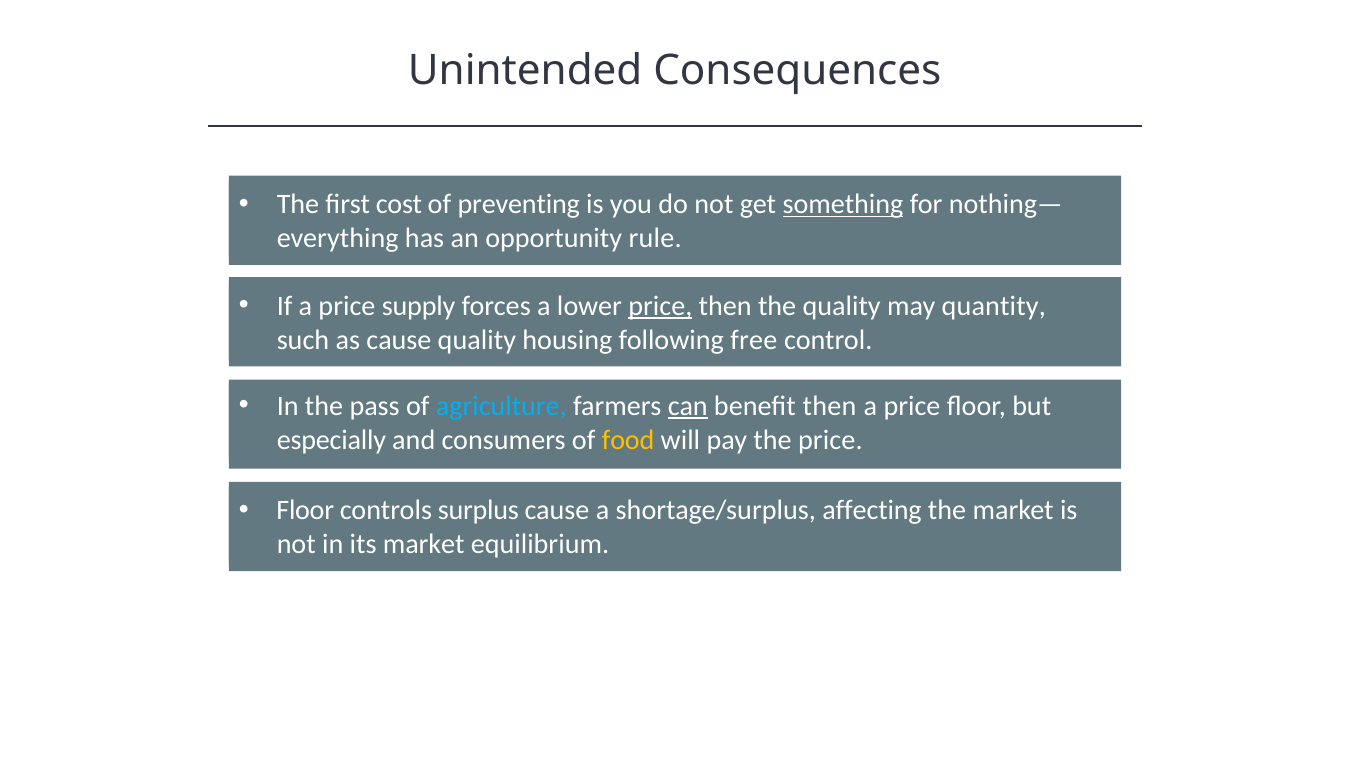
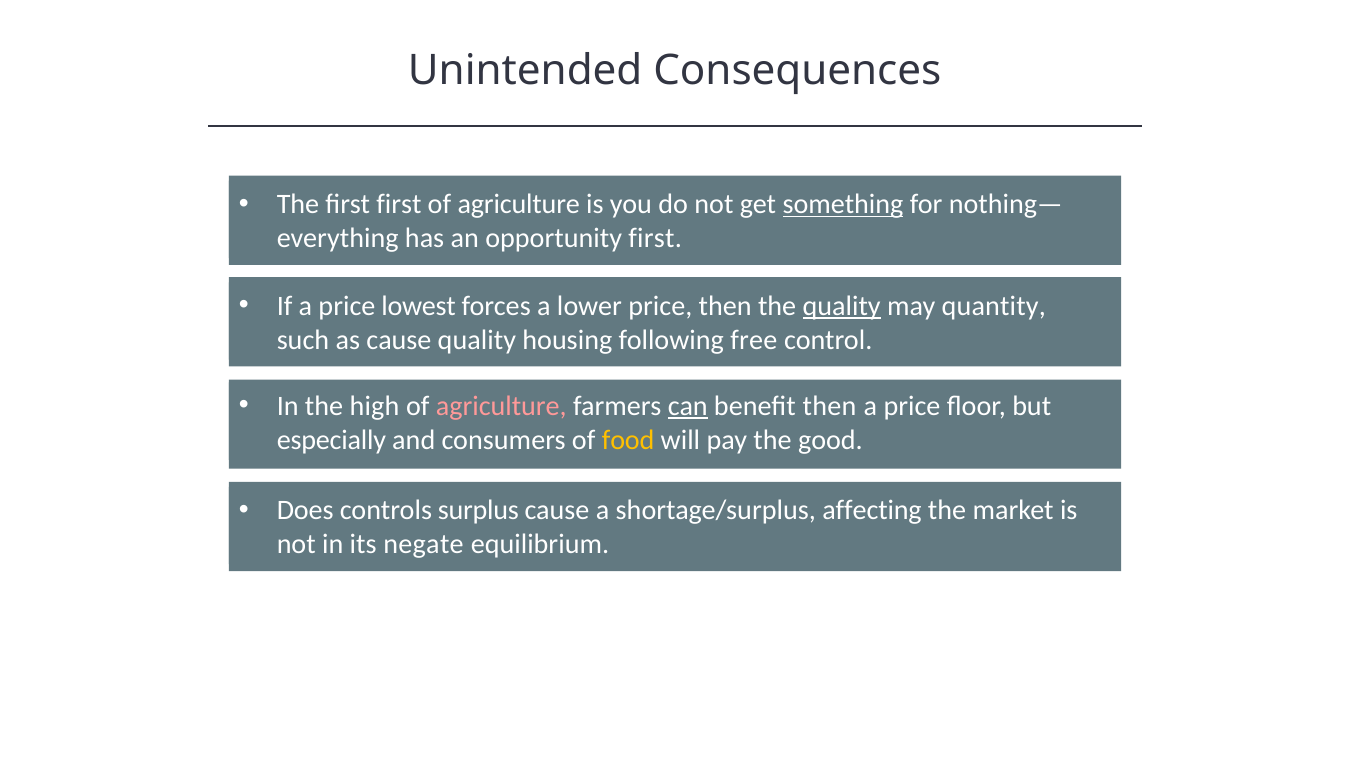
first cost: cost -> first
preventing at (519, 205): preventing -> agriculture
opportunity rule: rule -> first
supply: supply -> lowest
price at (660, 306) underline: present -> none
quality at (842, 306) underline: none -> present
pass: pass -> high
agriculture at (501, 406) colour: light blue -> pink
the price: price -> good
Floor at (305, 511): Floor -> Does
its market: market -> negate
